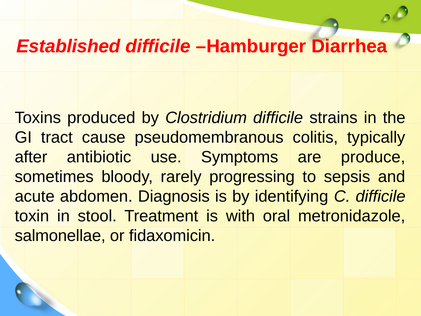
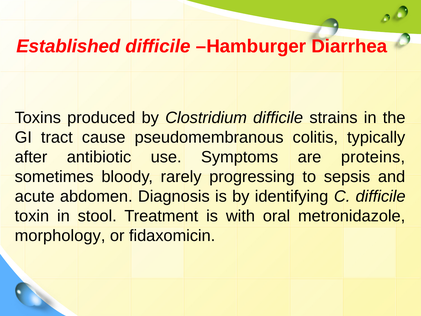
produce: produce -> proteins
salmonellae: salmonellae -> morphology
